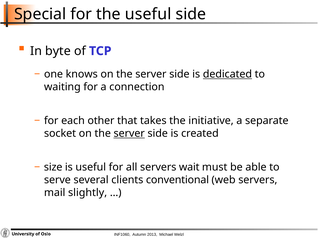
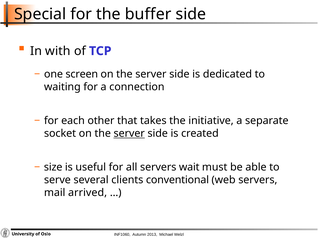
the useful: useful -> buffer
byte: byte -> with
knows: knows -> screen
dedicated underline: present -> none
slightly: slightly -> arrived
